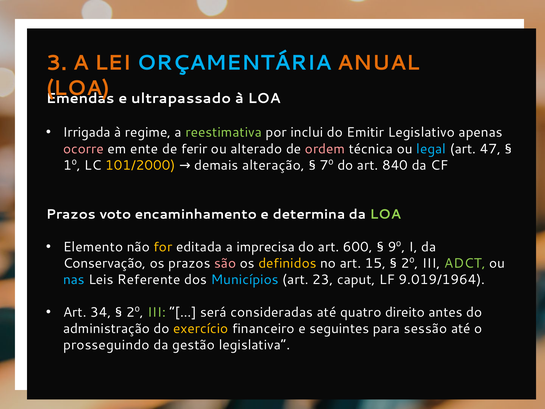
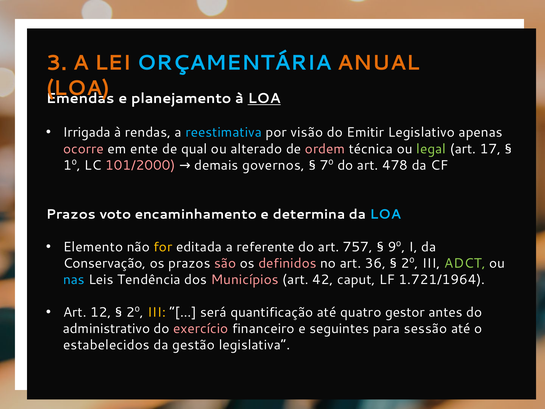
ultrapassado: ultrapassado -> planejamento
LOA at (264, 98) underline: none -> present
regime: regime -> rendas
reestimativa colour: light green -> light blue
inclui: inclui -> visão
ferir: ferir -> qual
legal colour: light blue -> light green
47: 47 -> 17
101/2000 colour: yellow -> pink
alteração: alteração -> governos
840: 840 -> 478
LOA at (385, 214) colour: light green -> light blue
imprecisa: imprecisa -> referente
600: 600 -> 757
definidos colour: yellow -> pink
15: 15 -> 36
Referente: Referente -> Tendência
Municípios colour: light blue -> pink
23: 23 -> 42
9.019/1964: 9.019/1964 -> 1.721/1964
34: 34 -> 12
III at (157, 312) colour: light green -> yellow
consideradas: consideradas -> quantificação
direito: direito -> gestor
administração: administração -> administrativo
exercício colour: yellow -> pink
prosseguindo: prosseguindo -> estabelecidos
